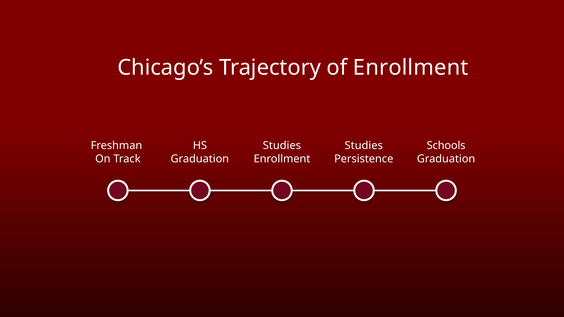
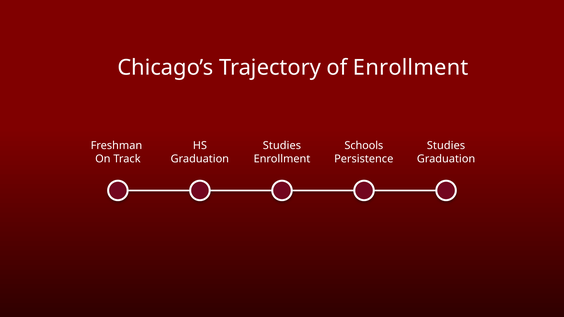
Studies at (364, 146): Studies -> Schools
Schools at (446, 146): Schools -> Studies
